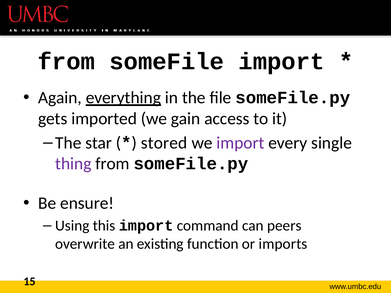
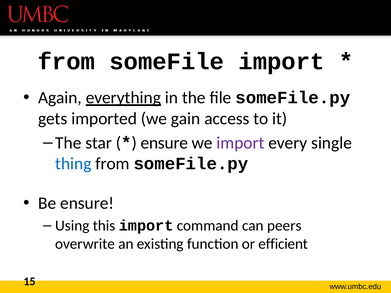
stored at (164, 143): stored -> ensure
thing colour: purple -> blue
imports: imports -> efficient
